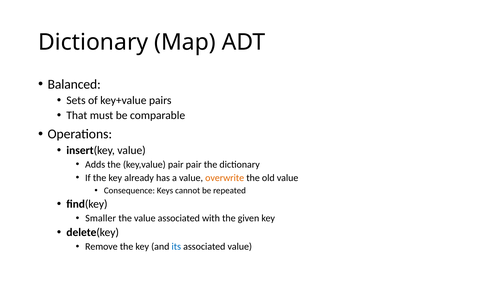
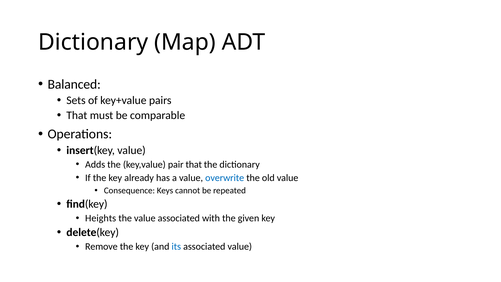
pair pair: pair -> that
overwrite colour: orange -> blue
Smaller: Smaller -> Heights
